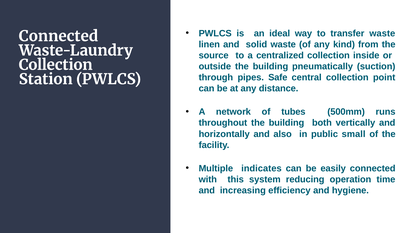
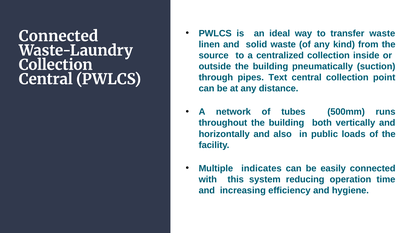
Safe: Safe -> Text
Station at (46, 79): Station -> Central
small: small -> loads
